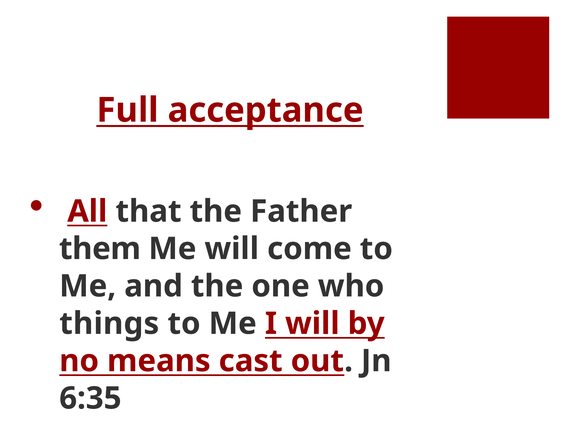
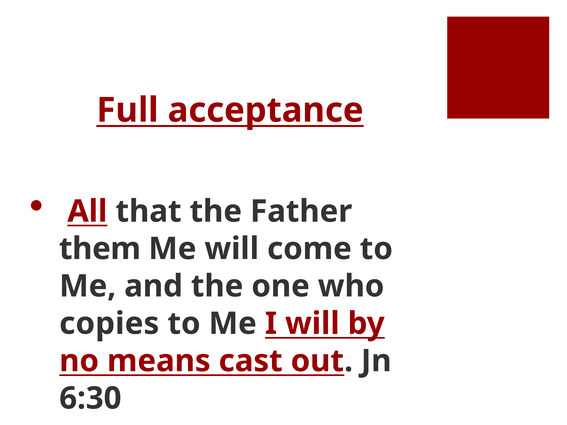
things: things -> copies
6:35: 6:35 -> 6:30
